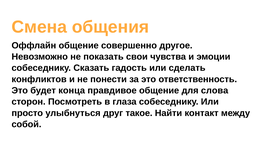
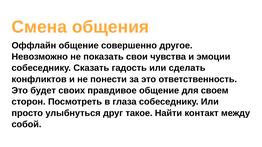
конца: конца -> своих
слова: слова -> своем
